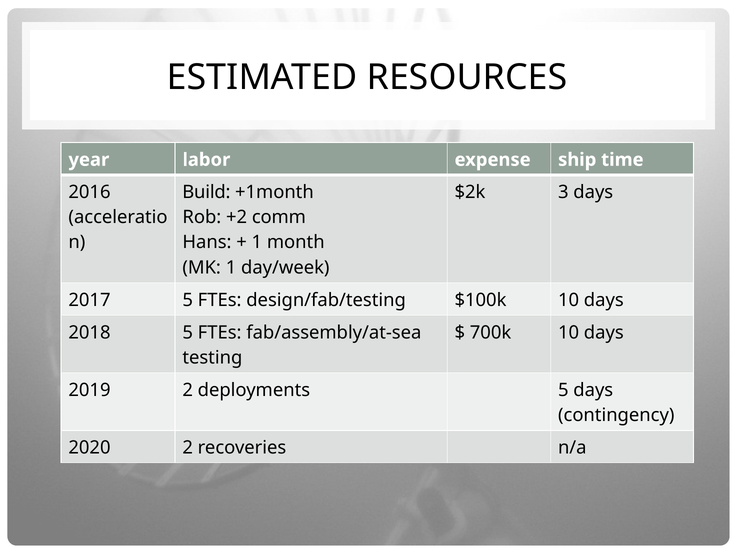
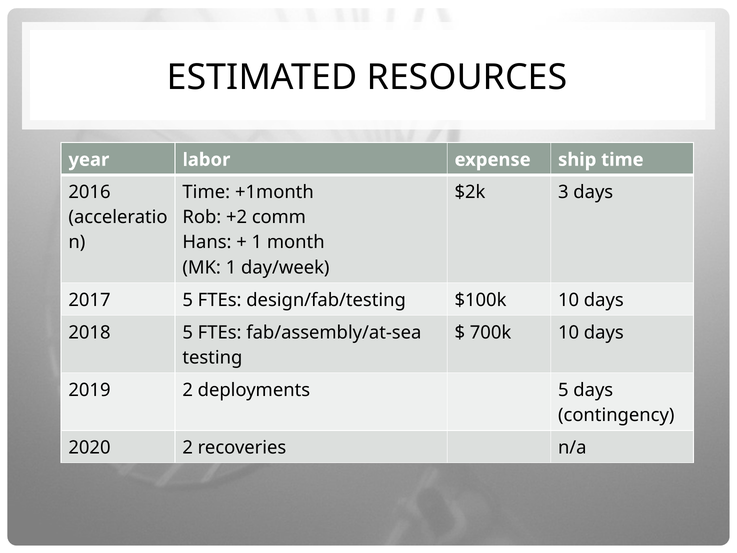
Build at (206, 192): Build -> Time
